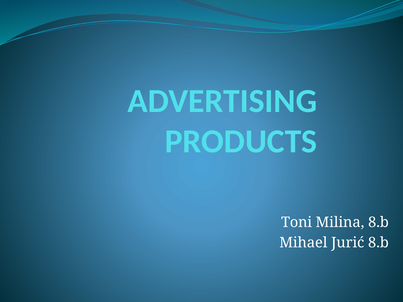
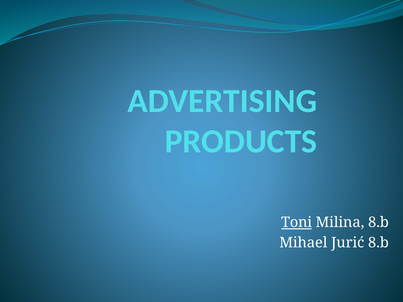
Toni underline: none -> present
